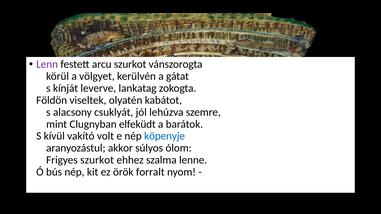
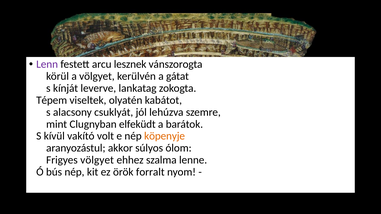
arcu szurkot: szurkot -> lesznek
Földön: Földön -> Tépem
köpenyje colour: blue -> orange
Frigyes szurkot: szurkot -> völgyet
